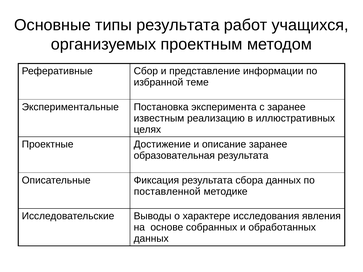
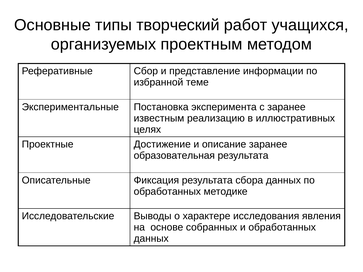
типы результата: результата -> творческий
поставленной at (167, 192): поставленной -> обработанных
